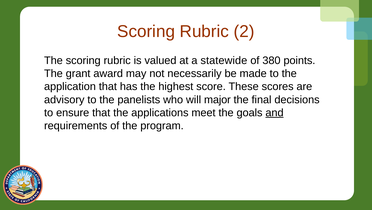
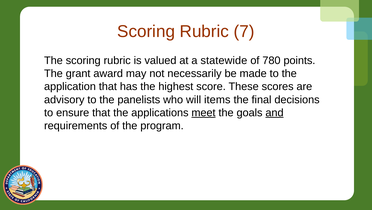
2: 2 -> 7
380: 380 -> 780
major: major -> items
meet underline: none -> present
